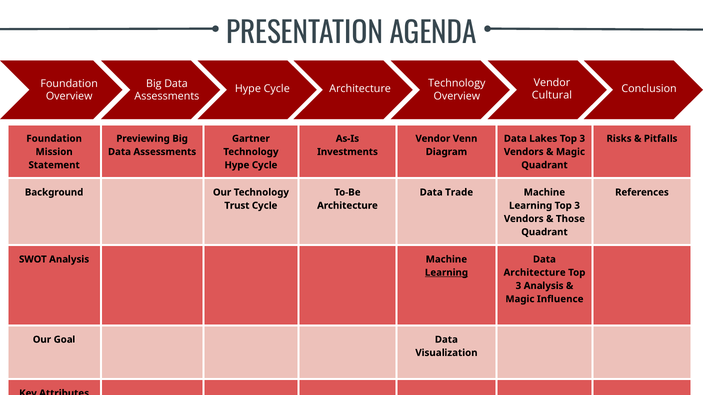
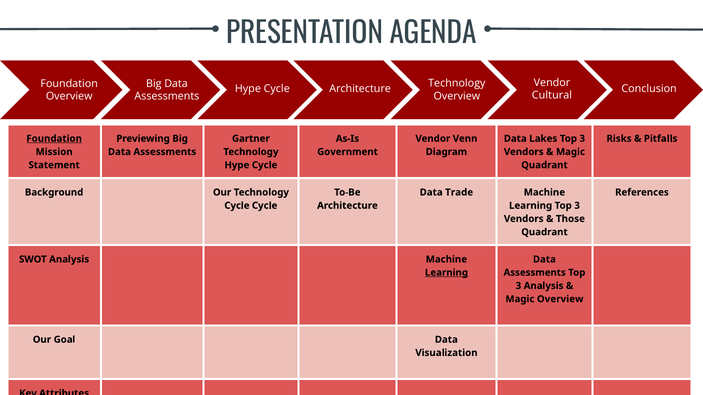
Foundation at (54, 139) underline: none -> present
Investments: Investments -> Government
Trust at (237, 206): Trust -> Cycle
Architecture at (535, 273): Architecture -> Assessments
Magic Influence: Influence -> Overview
